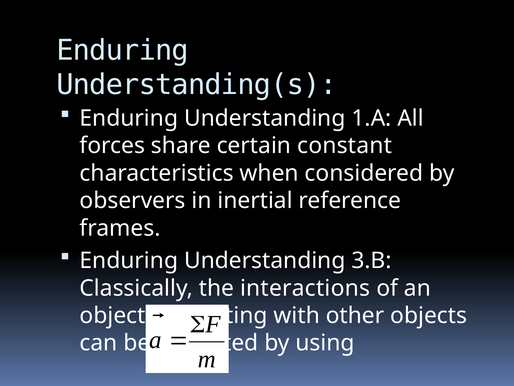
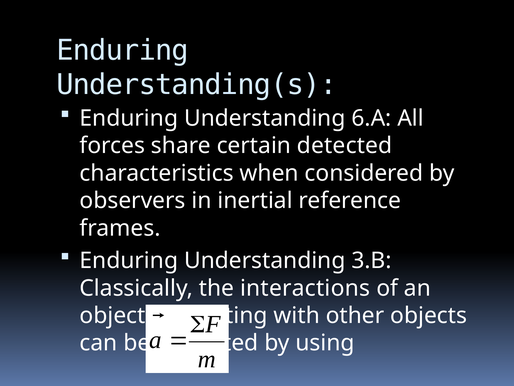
1.A: 1.A -> 6.A
constant: constant -> detected
